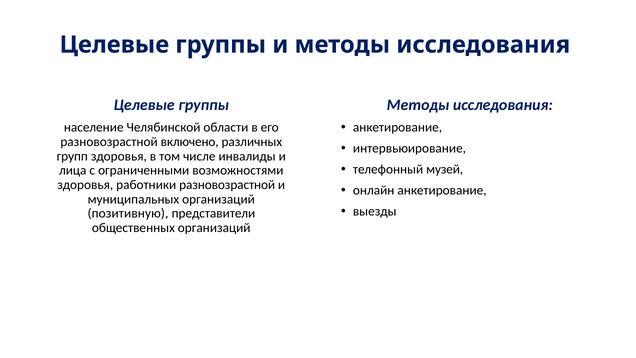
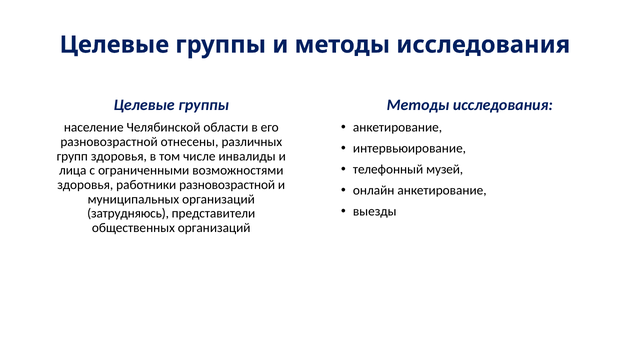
включено: включено -> отнесены
позитивную: позитивную -> затрудняюсь
